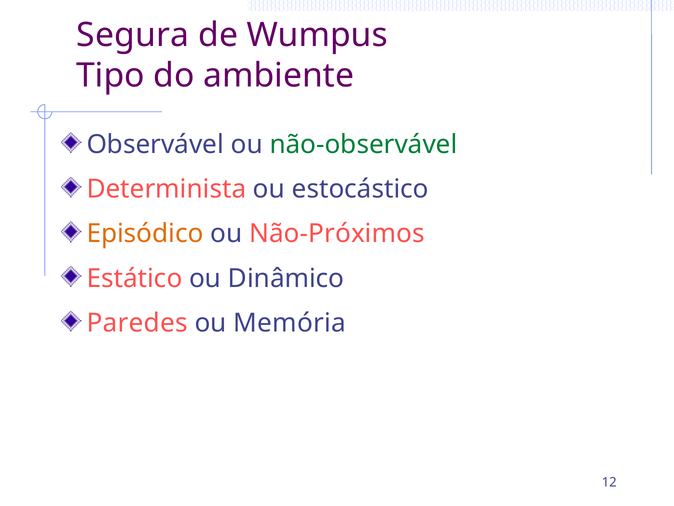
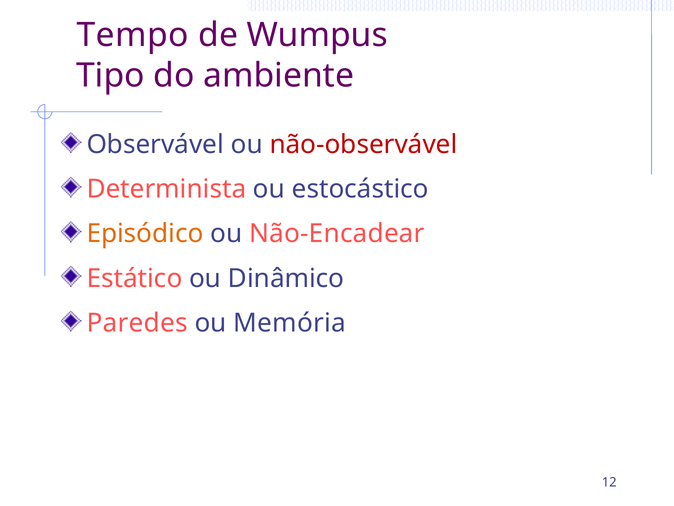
Segura: Segura -> Tempo
não-observável colour: green -> red
Não-Próximos: Não-Próximos -> Não-Encadear
